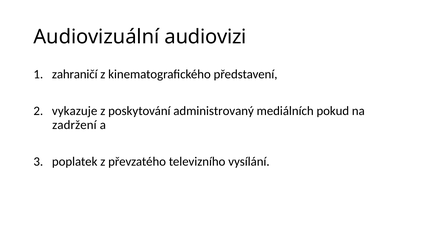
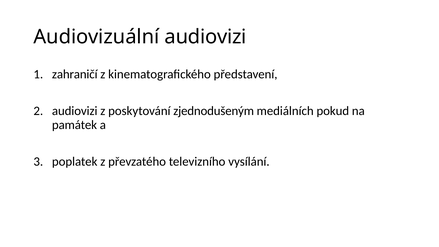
vykazuje at (75, 111): vykazuje -> audiovizi
administrovaný: administrovaný -> zjednodušeným
zadržení: zadržení -> památek
